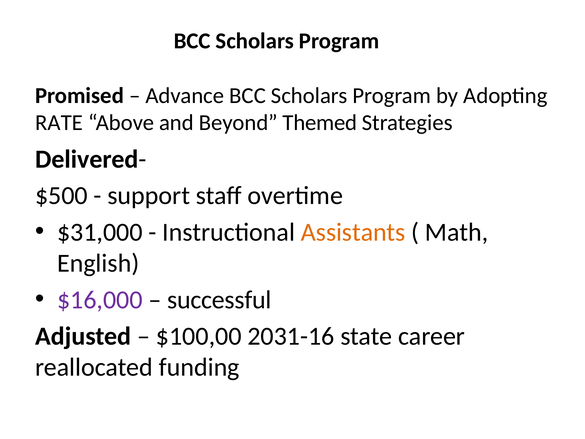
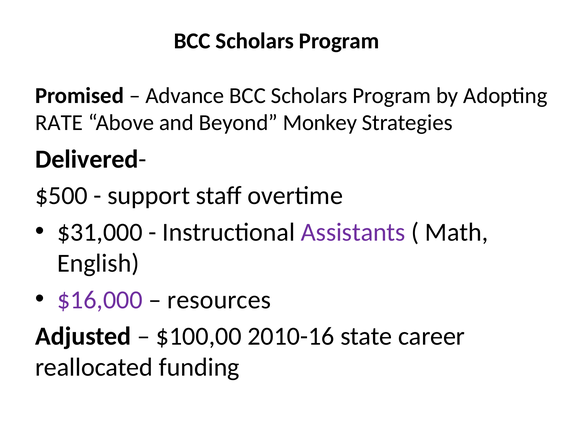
Themed: Themed -> Monkey
Assistants colour: orange -> purple
successful: successful -> resources
2031-16: 2031-16 -> 2010-16
